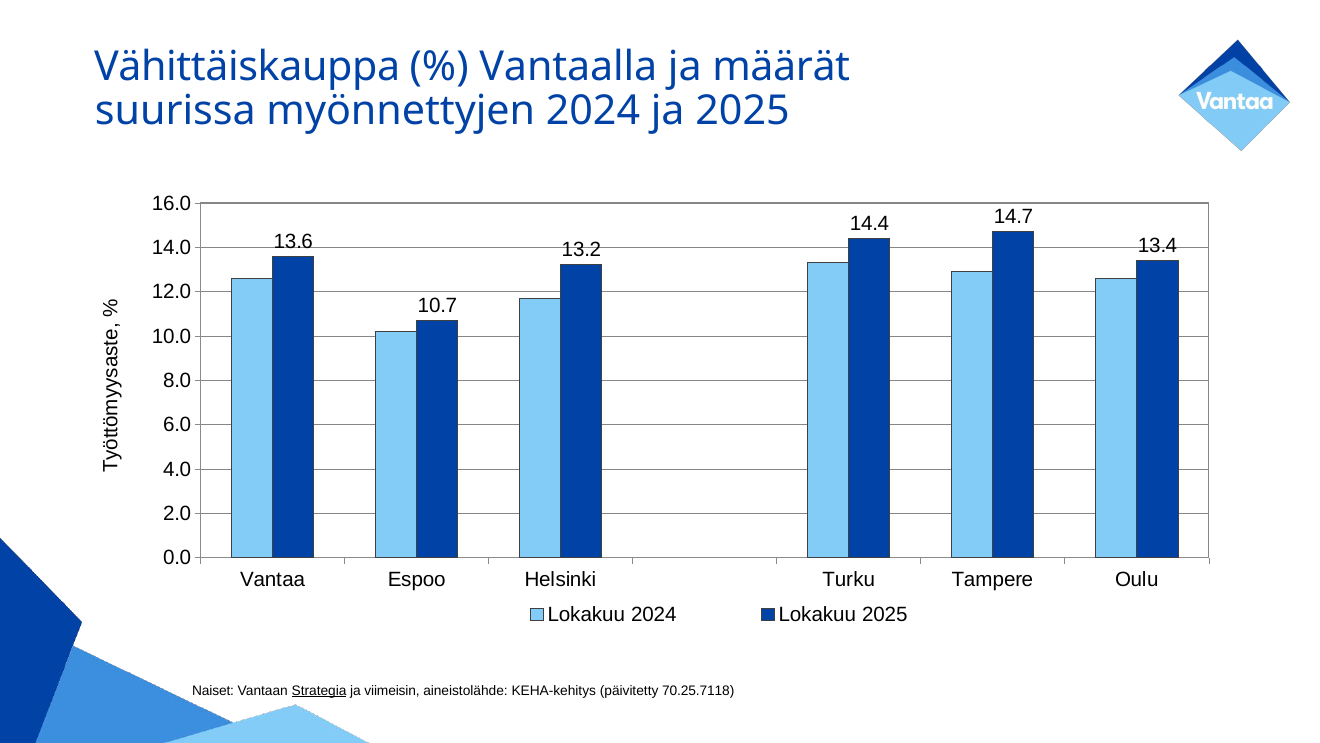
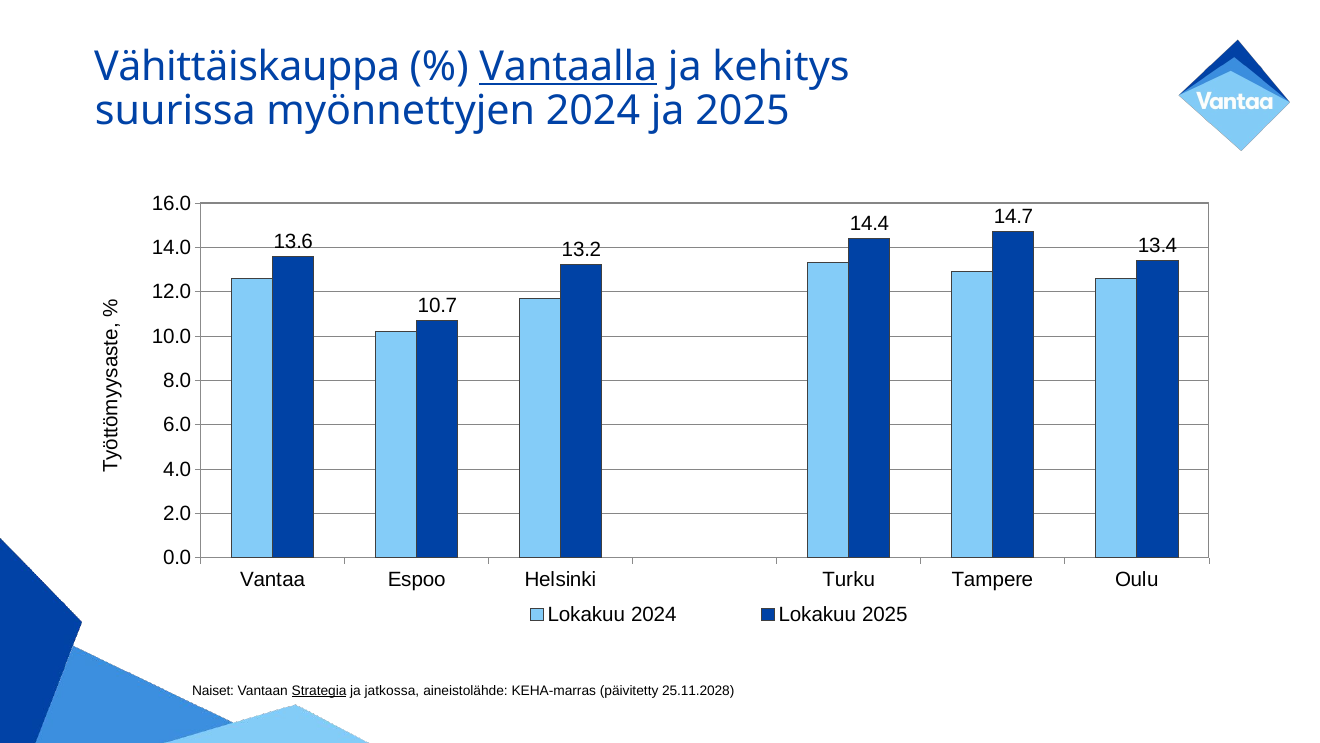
Vantaalla underline: none -> present
määrät: määrät -> kehitys
viimeisin: viimeisin -> jatkossa
KEHA-kehitys: KEHA-kehitys -> KEHA-marras
70.25.7118: 70.25.7118 -> 25.11.2028
